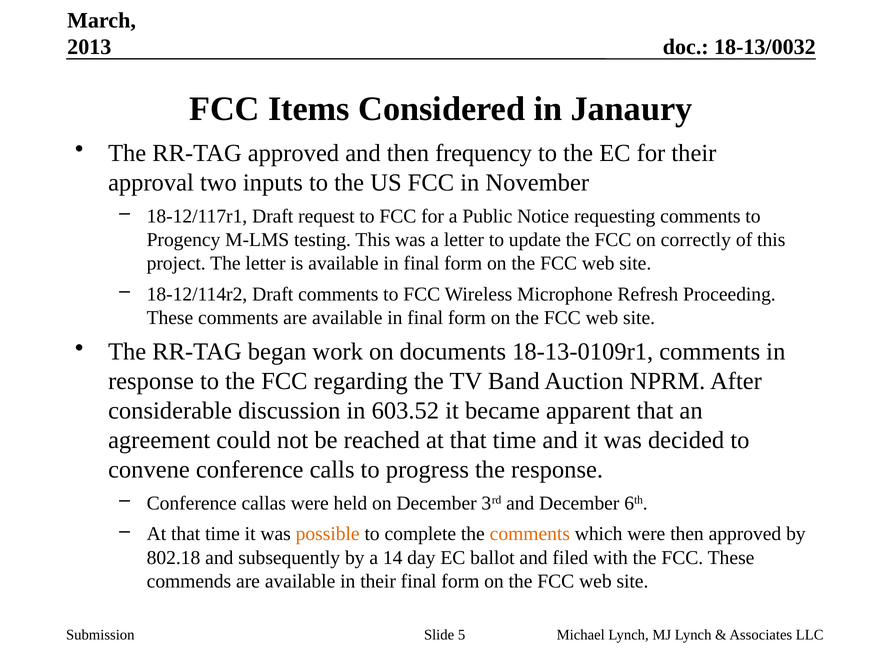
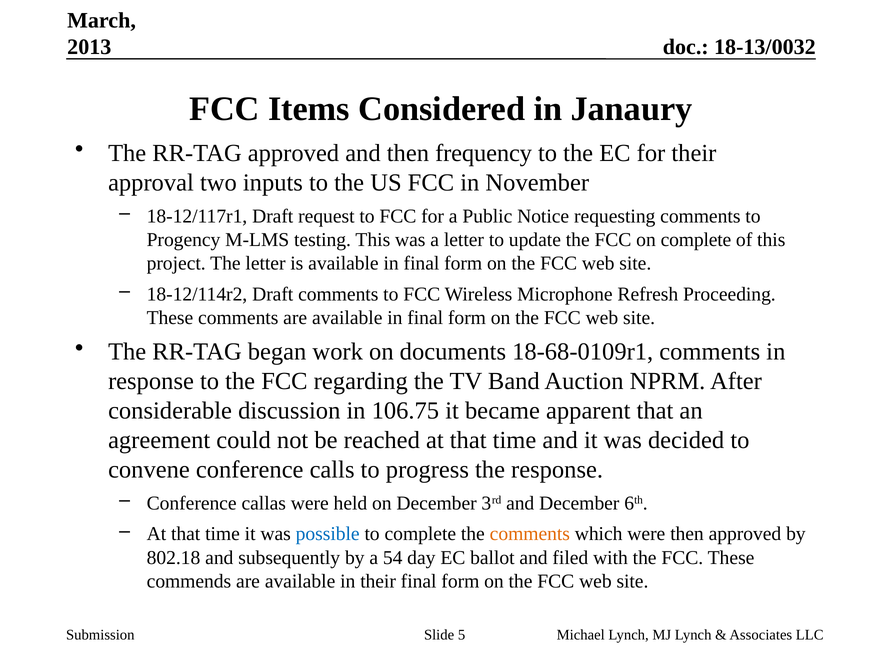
on correctly: correctly -> complete
18-13-0109r1: 18-13-0109r1 -> 18-68-0109r1
603.52: 603.52 -> 106.75
possible colour: orange -> blue
14: 14 -> 54
